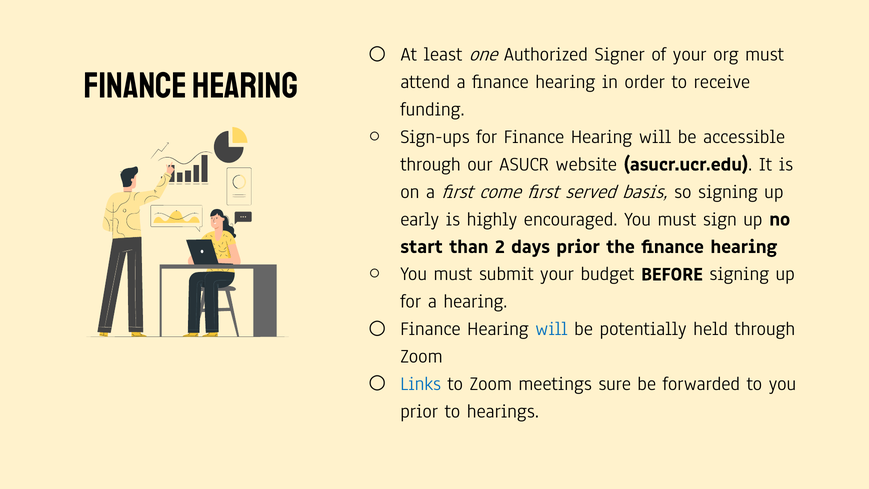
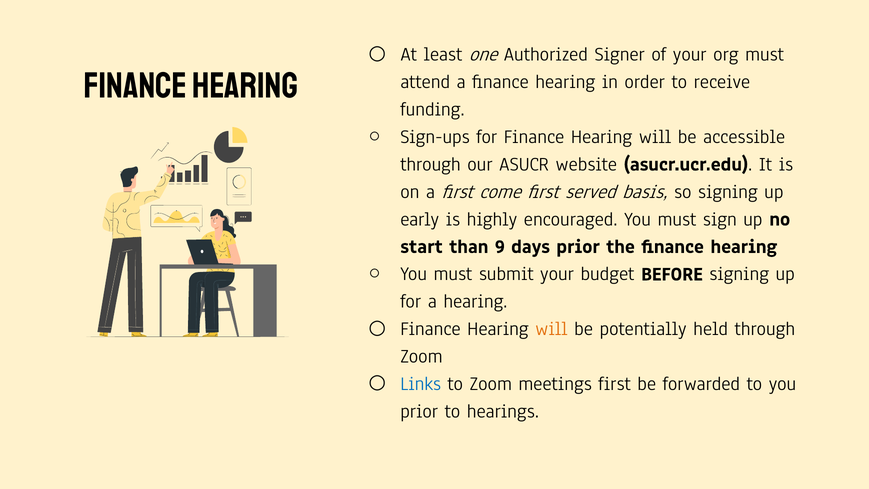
2: 2 -> 9
will at (551, 329) colour: blue -> orange
meetings sure: sure -> first
